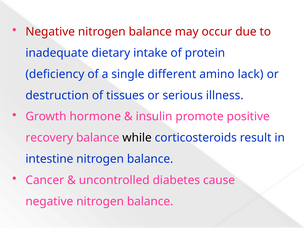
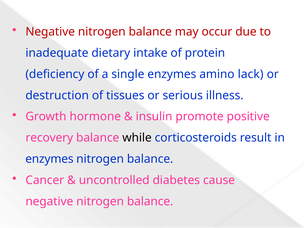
single different: different -> enzymes
intestine at (49, 159): intestine -> enzymes
